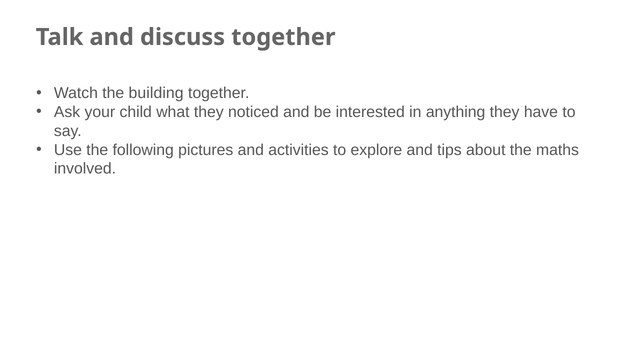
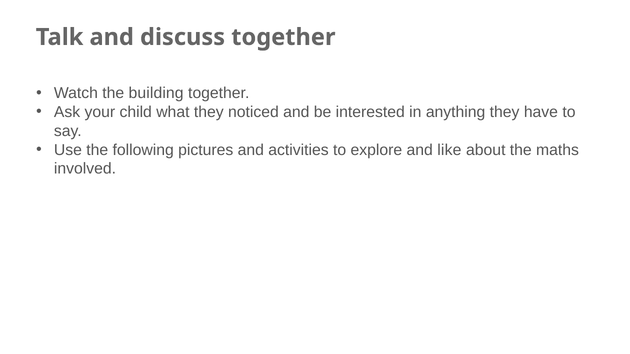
tips: tips -> like
